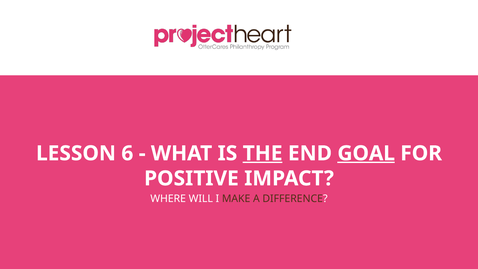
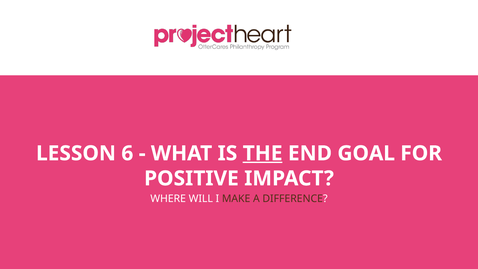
GOAL underline: present -> none
